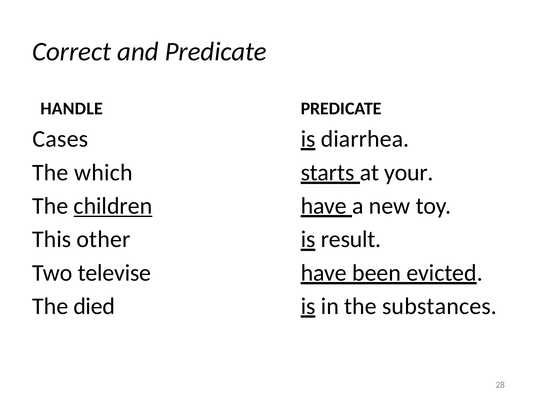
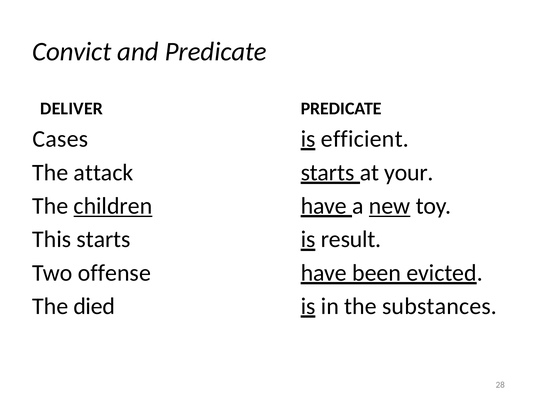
Correct: Correct -> Convict
HANDLE: HANDLE -> DELIVER
diarrhea: diarrhea -> efficient
which: which -> attack
new underline: none -> present
This other: other -> starts
televise: televise -> offense
